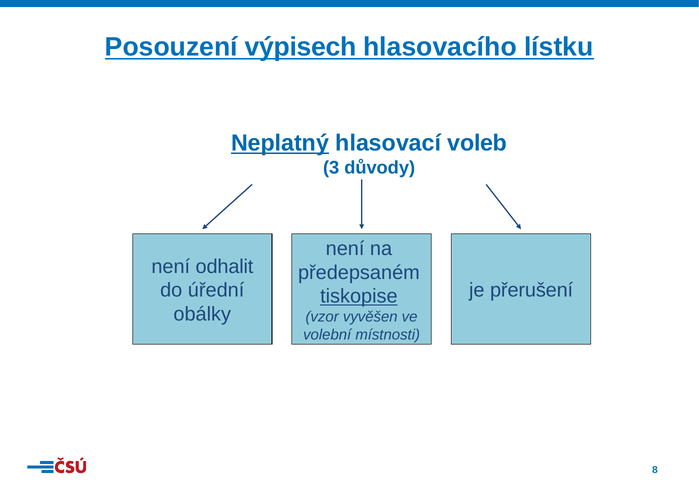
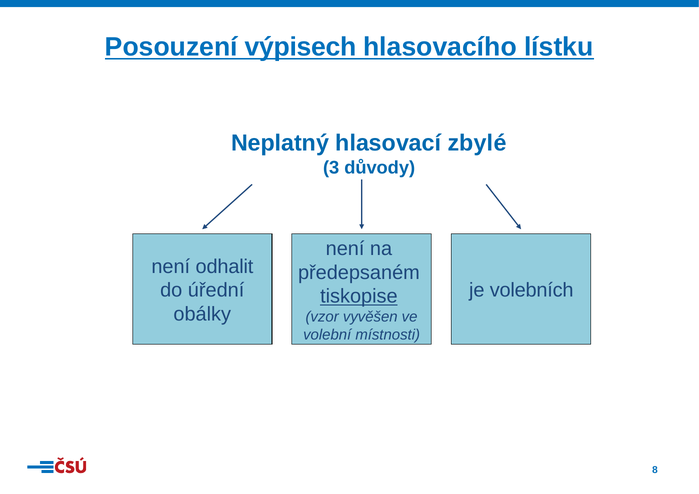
Neplatný underline: present -> none
voleb: voleb -> zbylé
přerušení: přerušení -> volebních
